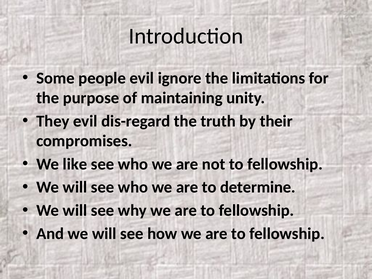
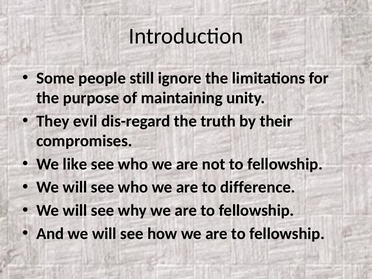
people evil: evil -> still
determine: determine -> difference
